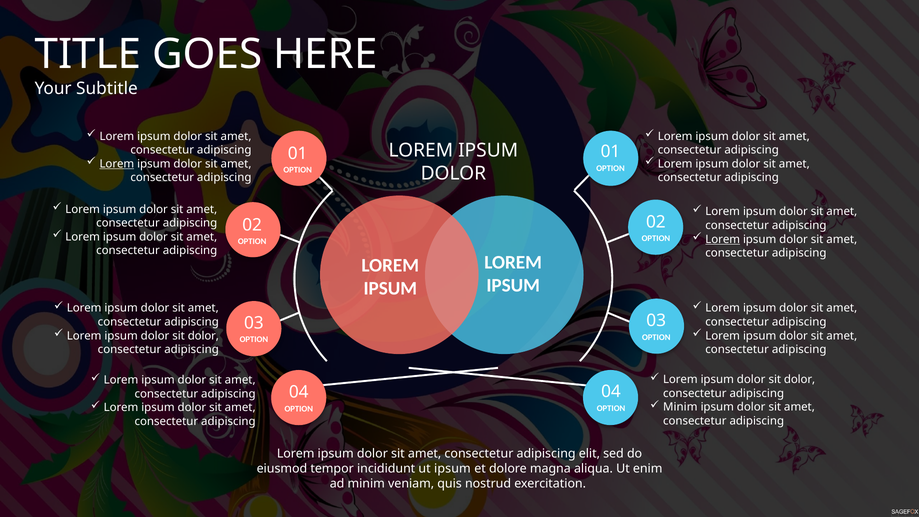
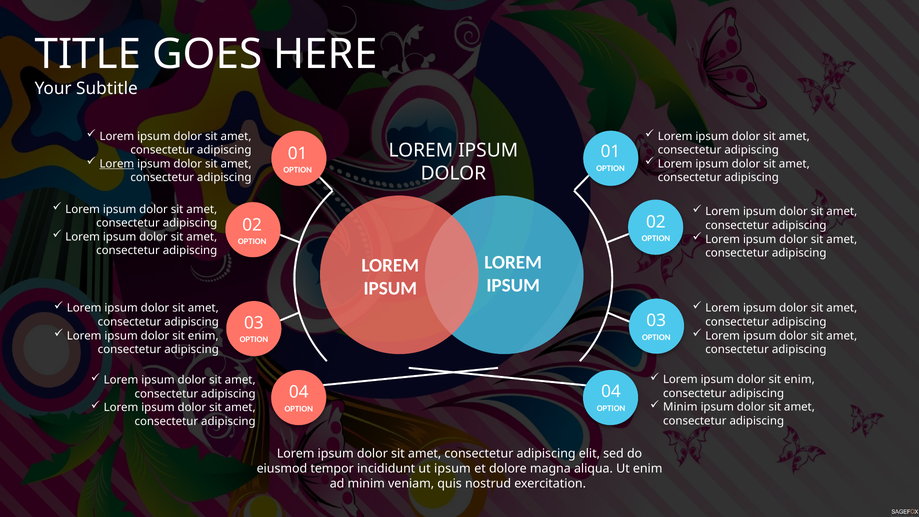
Lorem at (723, 239) underline: present -> none
dolor at (203, 336): dolor -> enim
dolor at (800, 380): dolor -> enim
